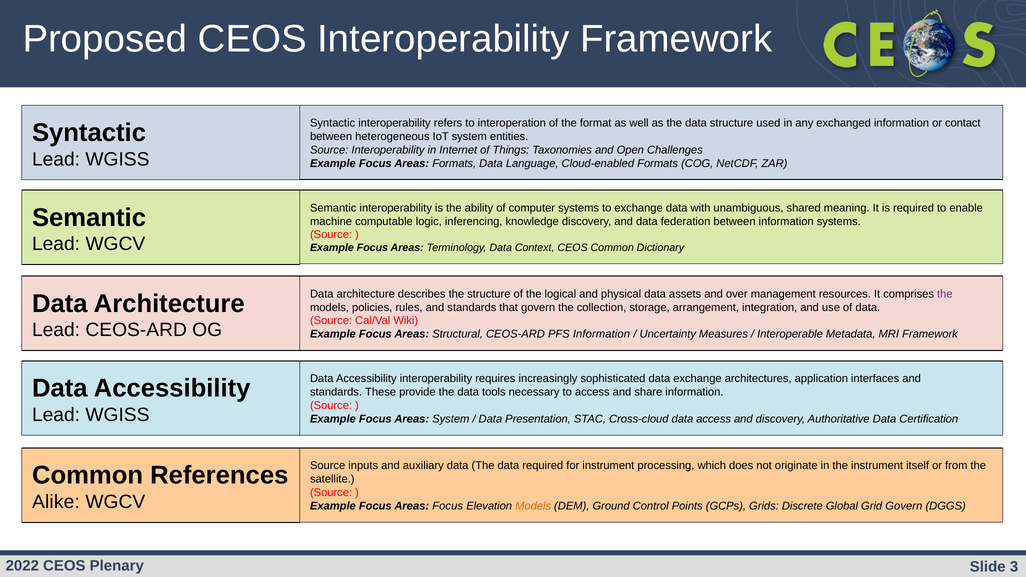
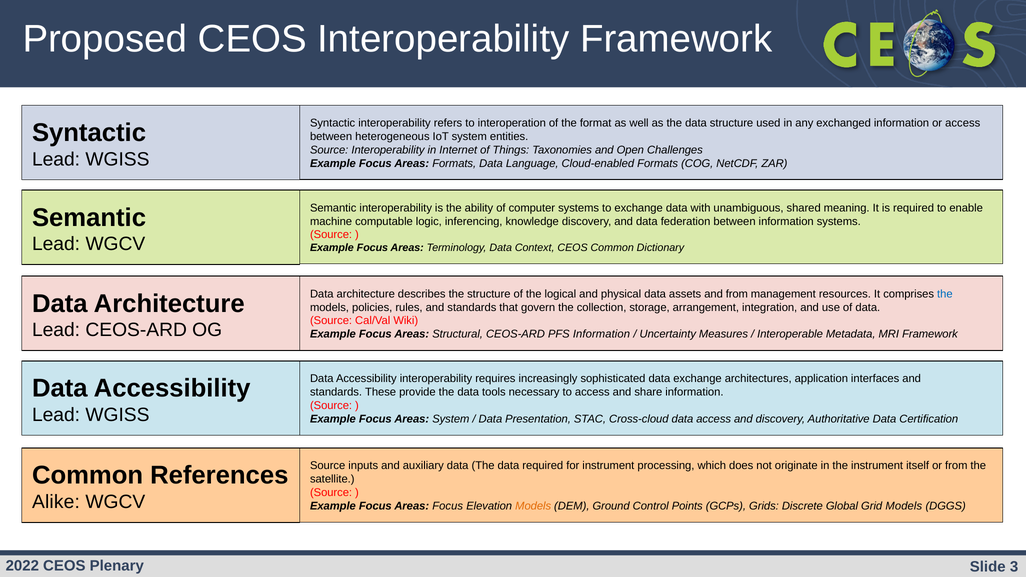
or contact: contact -> access
and over: over -> from
the at (945, 294) colour: purple -> blue
Grid Govern: Govern -> Models
